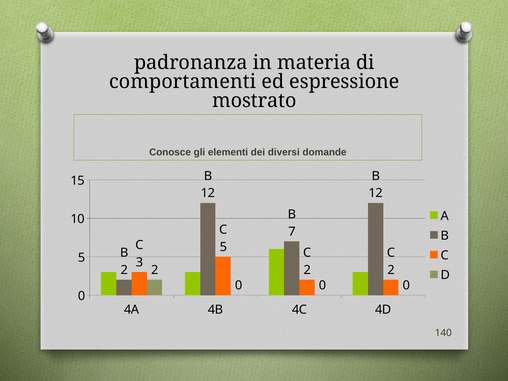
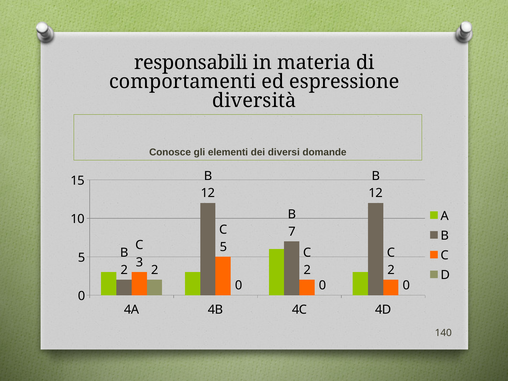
padronanza: padronanza -> responsabili
mostrato: mostrato -> diversità
